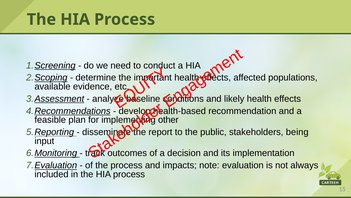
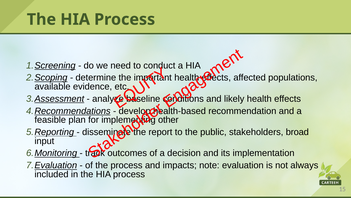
being: being -> broad
